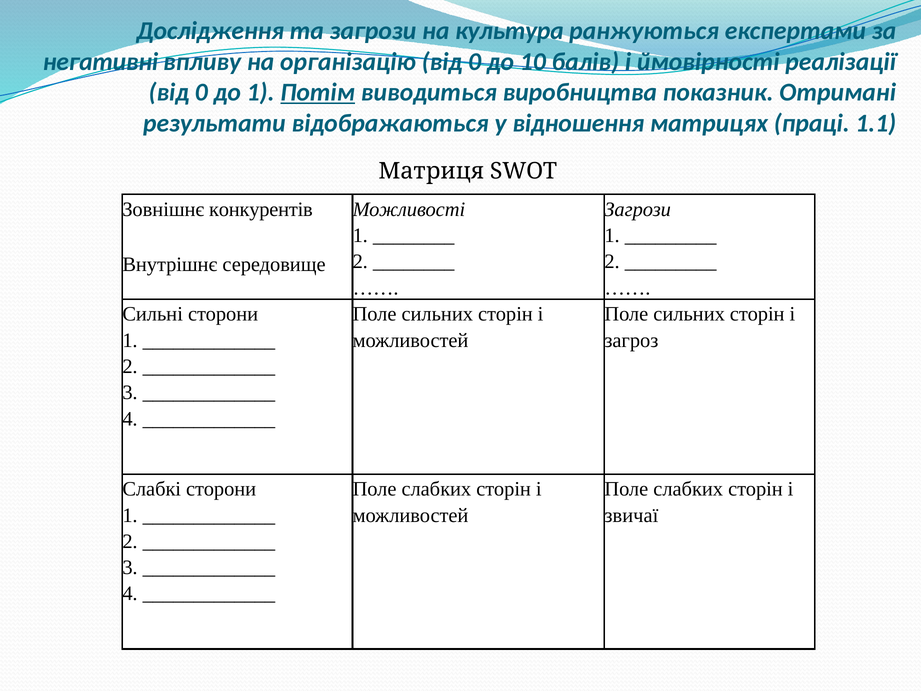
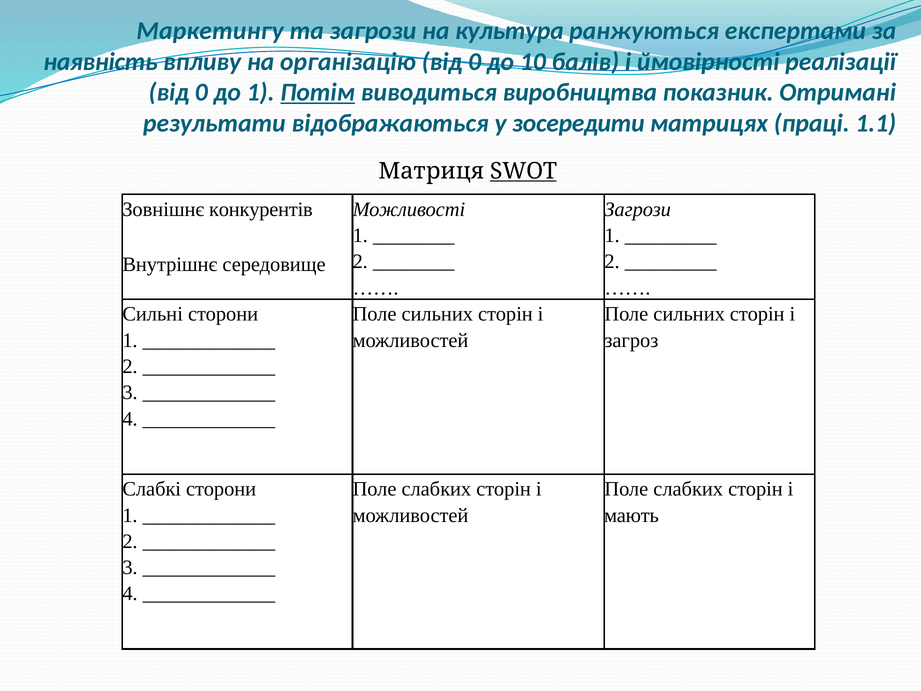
Дослідження: Дослідження -> Маркетингу
негативні: негативні -> наявність
відношення: відношення -> зосередити
SWOT underline: none -> present
звичаї: звичаї -> мають
